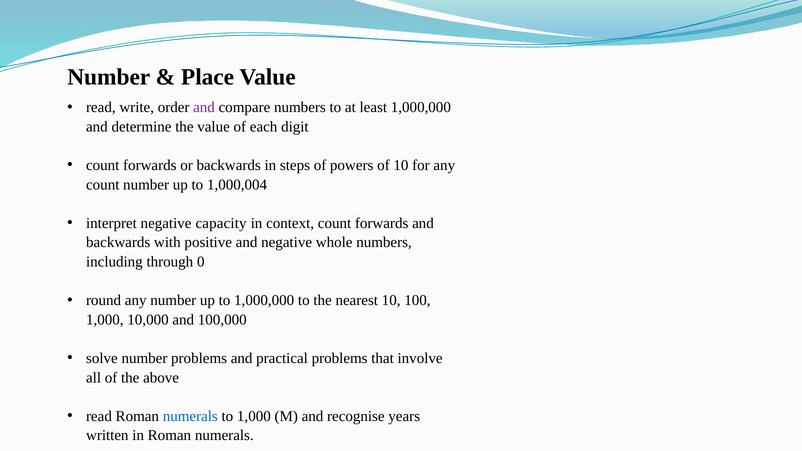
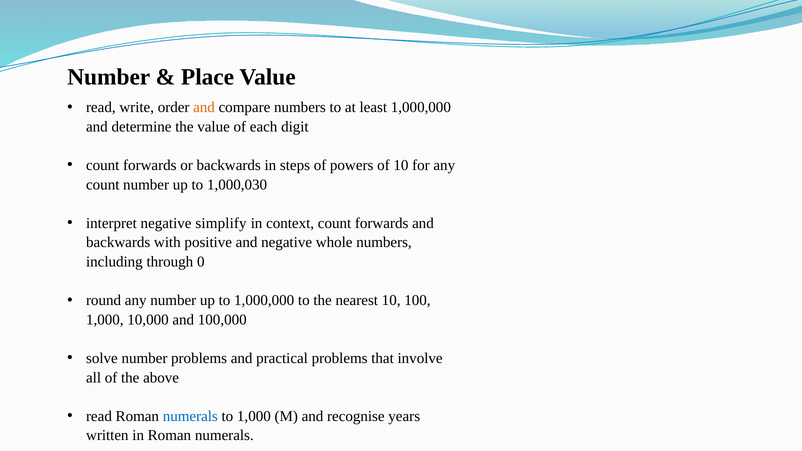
and at (204, 107) colour: purple -> orange
1,000,004: 1,000,004 -> 1,000,030
capacity: capacity -> simplify
